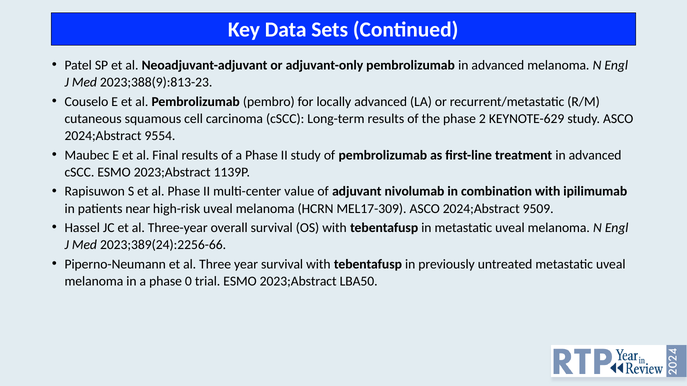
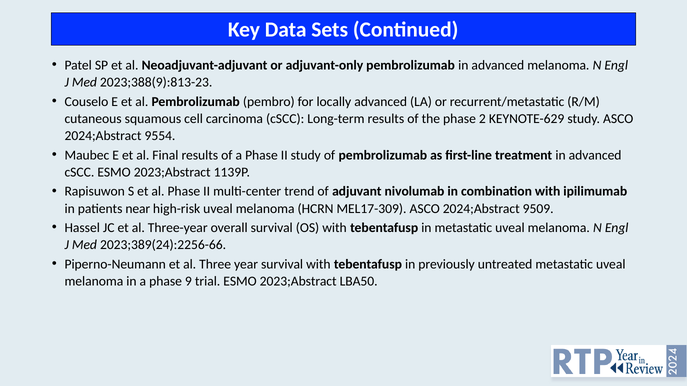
value: value -> trend
0: 0 -> 9
